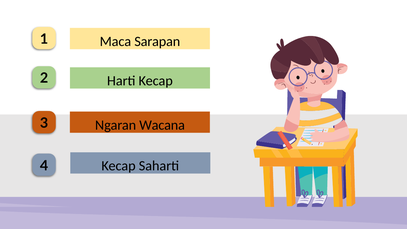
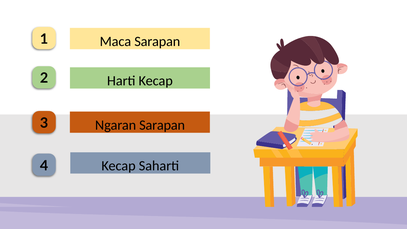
Ngaran Wacana: Wacana -> Sarapan
